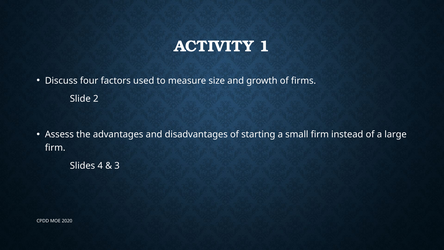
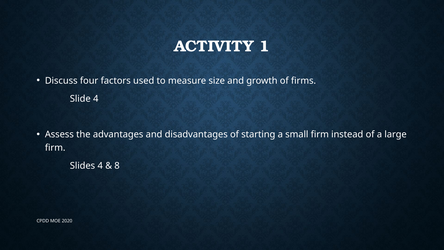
Slide 2: 2 -> 4
3: 3 -> 8
